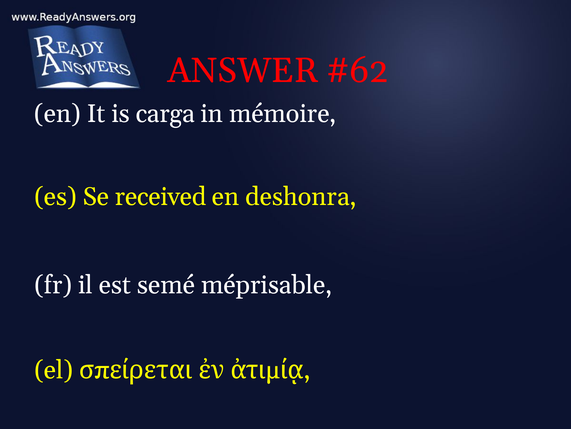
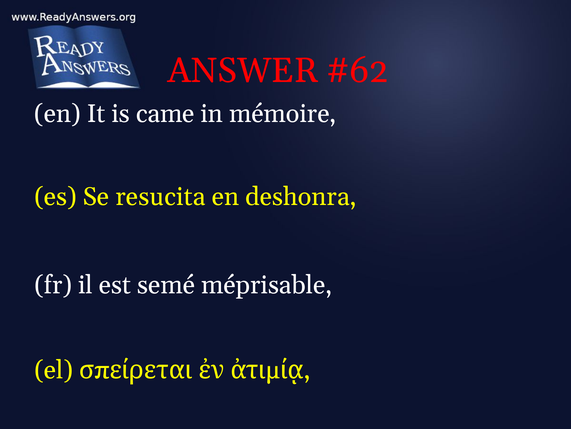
carga: carga -> came
received: received -> resucita
